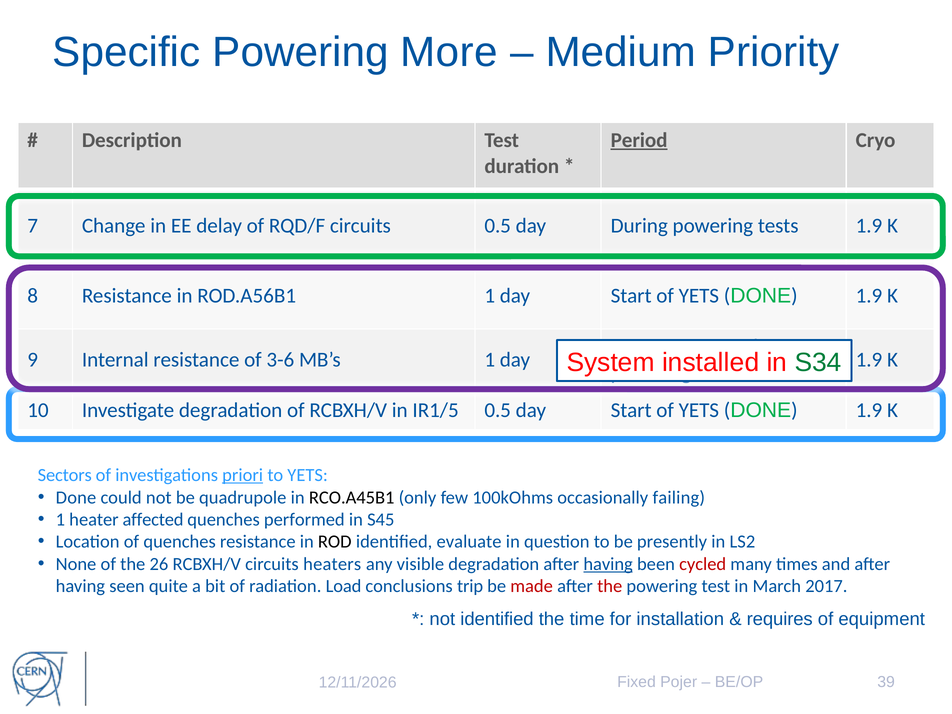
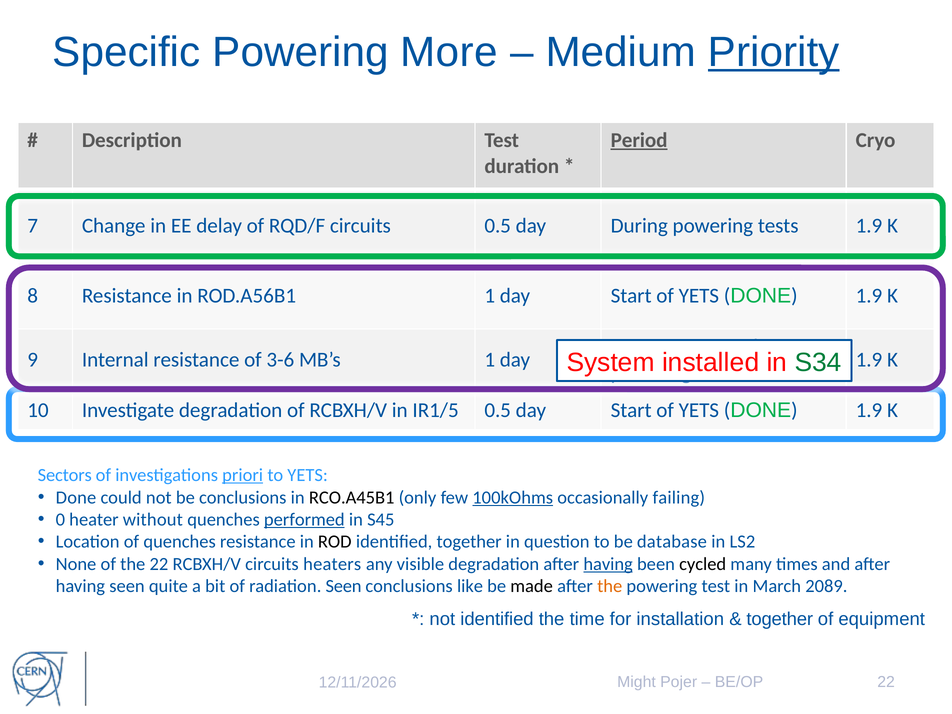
Priority underline: none -> present
be quadrupole: quadrupole -> conclusions
100kOhms underline: none -> present
1 at (60, 520): 1 -> 0
affected: affected -> without
performed underline: none -> present
identified evaluate: evaluate -> together
presently: presently -> database
the 26: 26 -> 22
cycled colour: red -> black
radiation Load: Load -> Seen
trip: trip -> like
made colour: red -> black
the at (610, 586) colour: red -> orange
2017: 2017 -> 2089
requires at (780, 619): requires -> together
Fixed: Fixed -> Might
BE/OP 39: 39 -> 22
